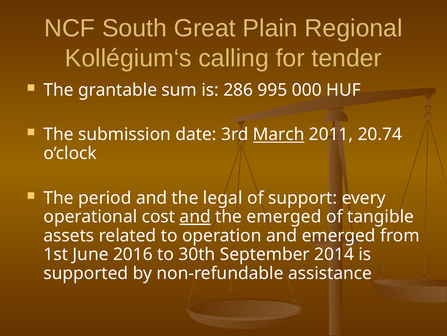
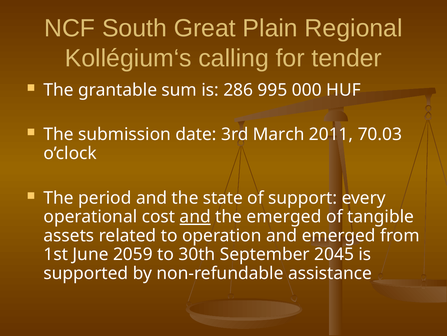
March underline: present -> none
20.74: 20.74 -> 70.03
legal: legal -> state
2016: 2016 -> 2059
2014: 2014 -> 2045
